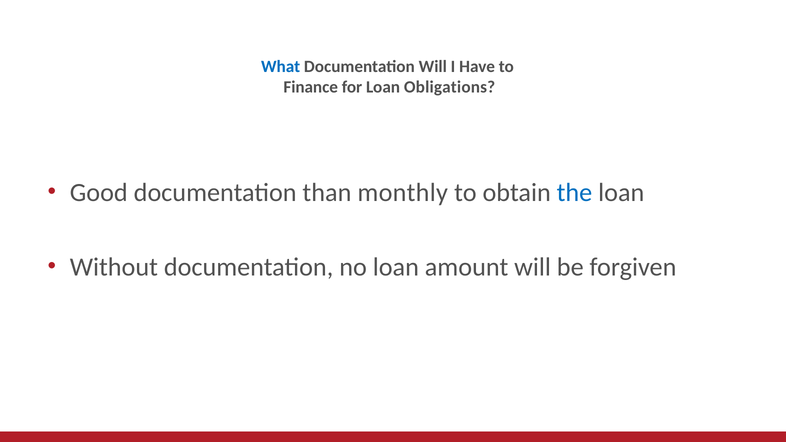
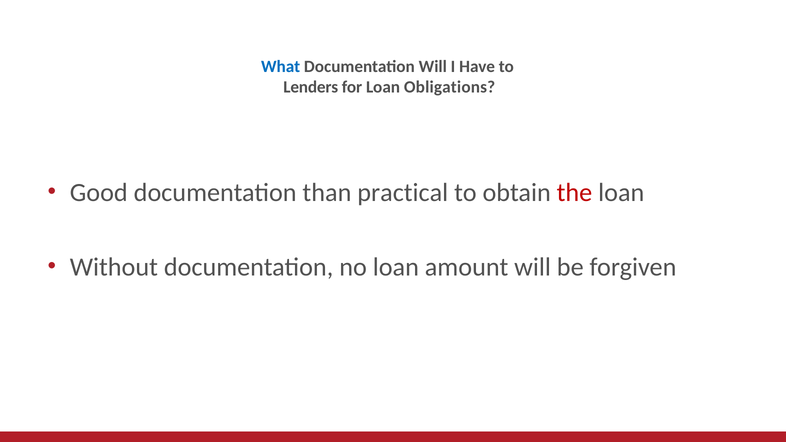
Finance: Finance -> Lenders
monthly: monthly -> practical
the colour: blue -> red
